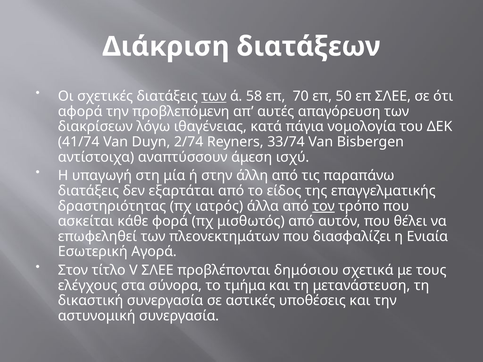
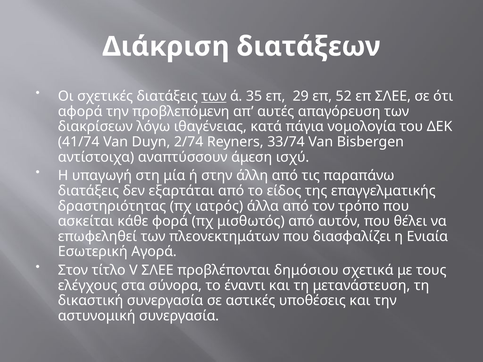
58: 58 -> 35
70: 70 -> 29
50: 50 -> 52
τον underline: present -> none
τμήμα: τμήμα -> έναντι
